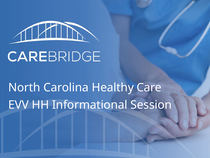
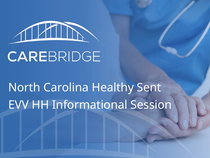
Care: Care -> Sent
